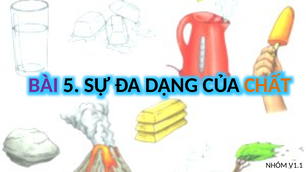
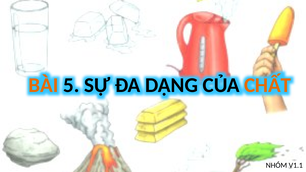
BÀI colour: purple -> orange
